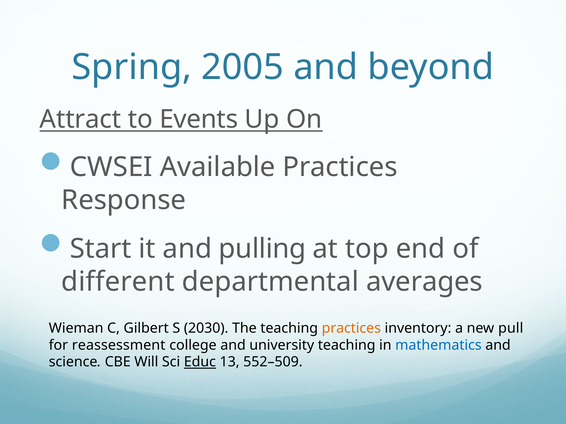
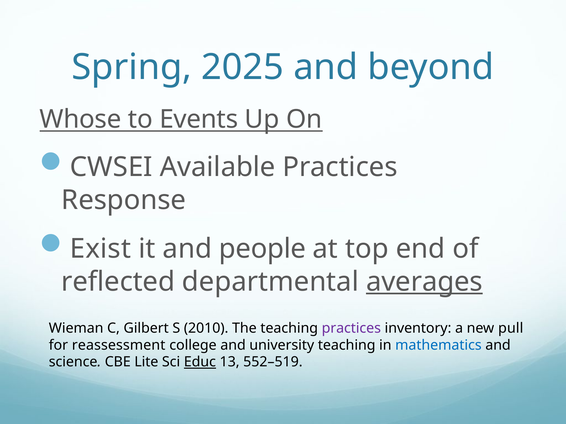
2005: 2005 -> 2025
Attract: Attract -> Whose
Start: Start -> Exist
pulling: pulling -> people
different: different -> reflected
averages underline: none -> present
2030: 2030 -> 2010
practices at (351, 328) colour: orange -> purple
Will: Will -> Lite
552–509: 552–509 -> 552–519
